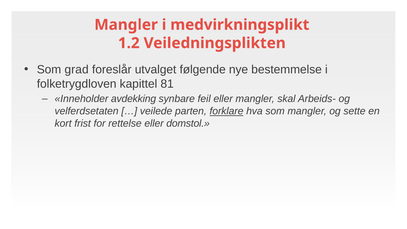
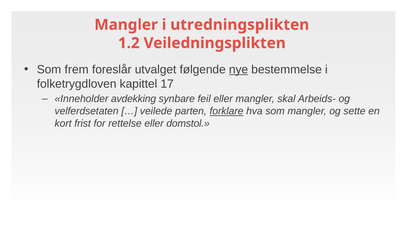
medvirkningsplikt: medvirkningsplikt -> utredningsplikten
grad: grad -> frem
nye underline: none -> present
81: 81 -> 17
